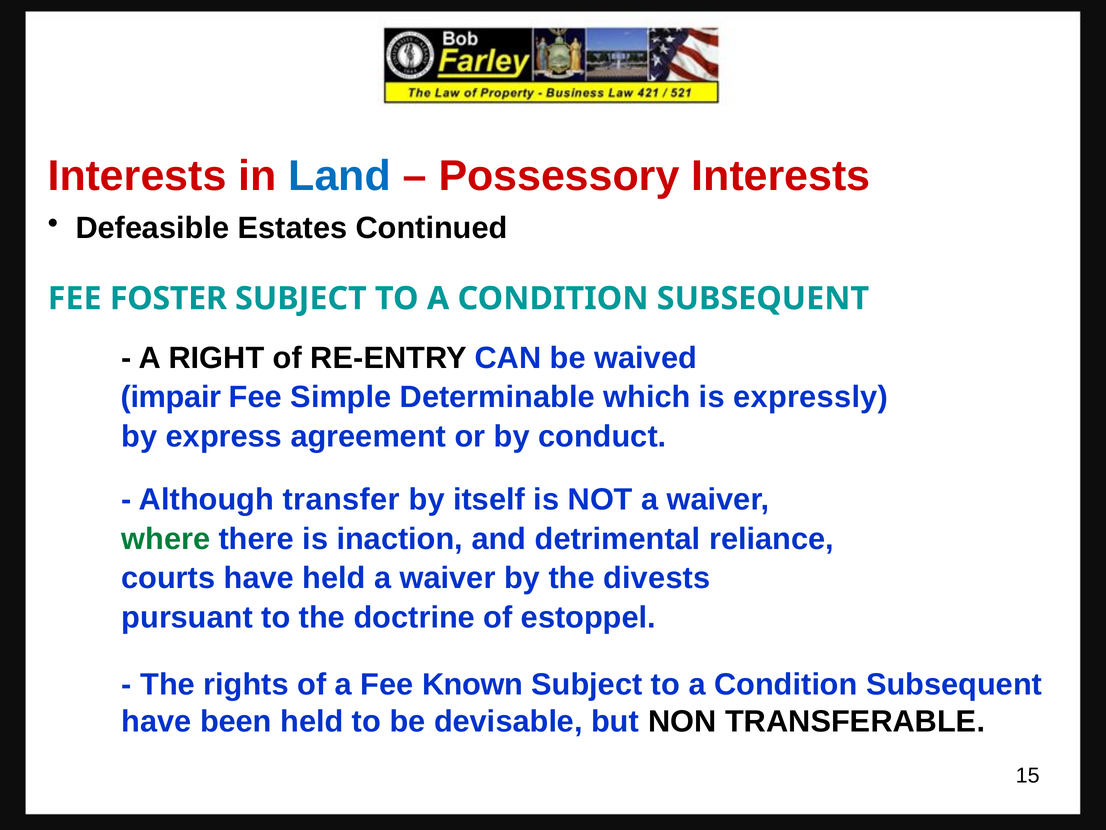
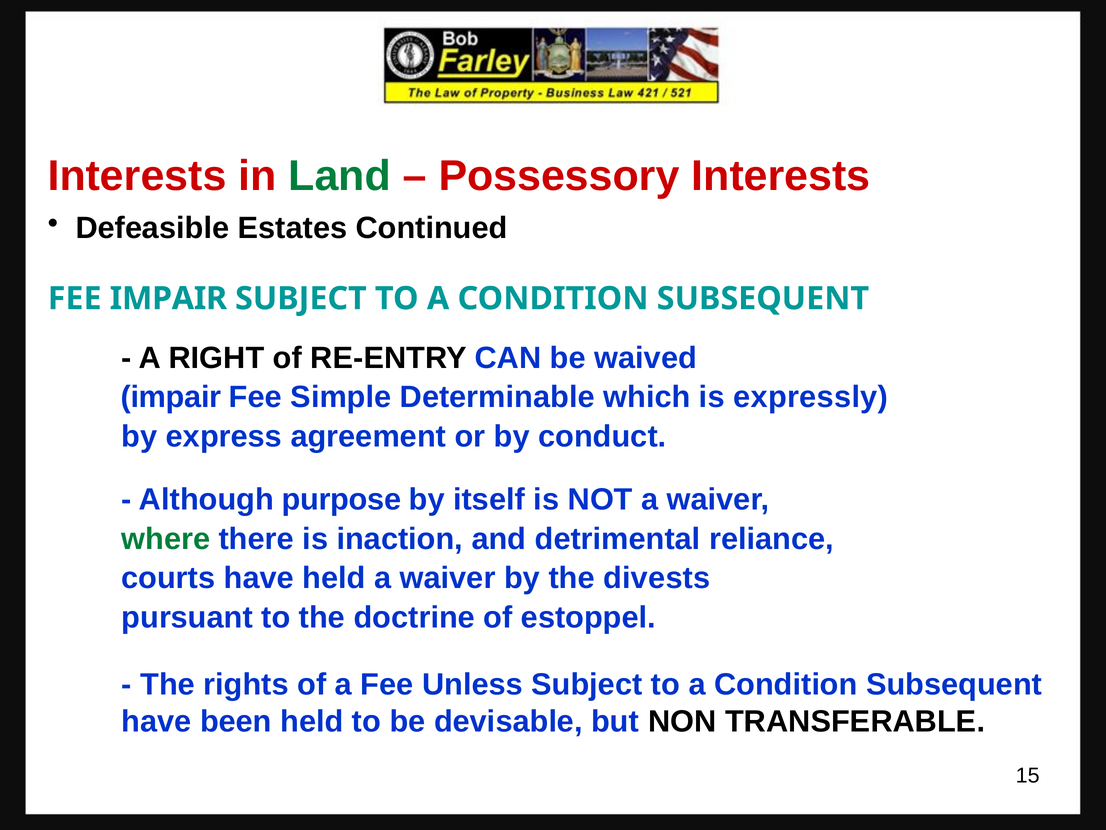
Land colour: blue -> green
FEE FOSTER: FOSTER -> IMPAIR
transfer: transfer -> purpose
Known: Known -> Unless
